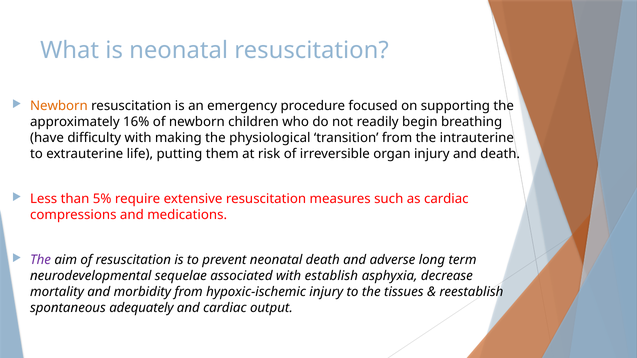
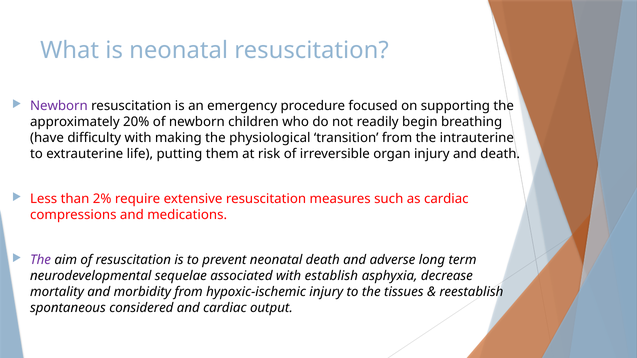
Newborn at (59, 106) colour: orange -> purple
16%: 16% -> 20%
5%: 5% -> 2%
adequately: adequately -> considered
